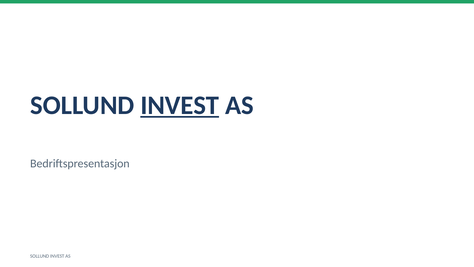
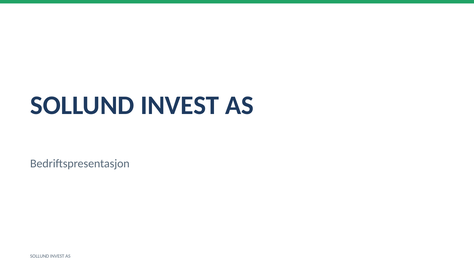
INVEST at (180, 105) underline: present -> none
